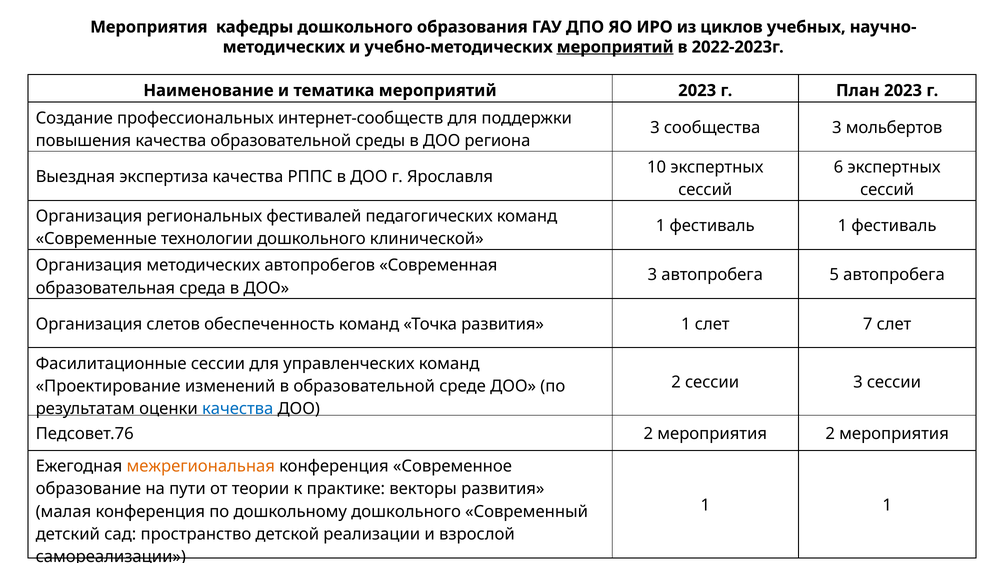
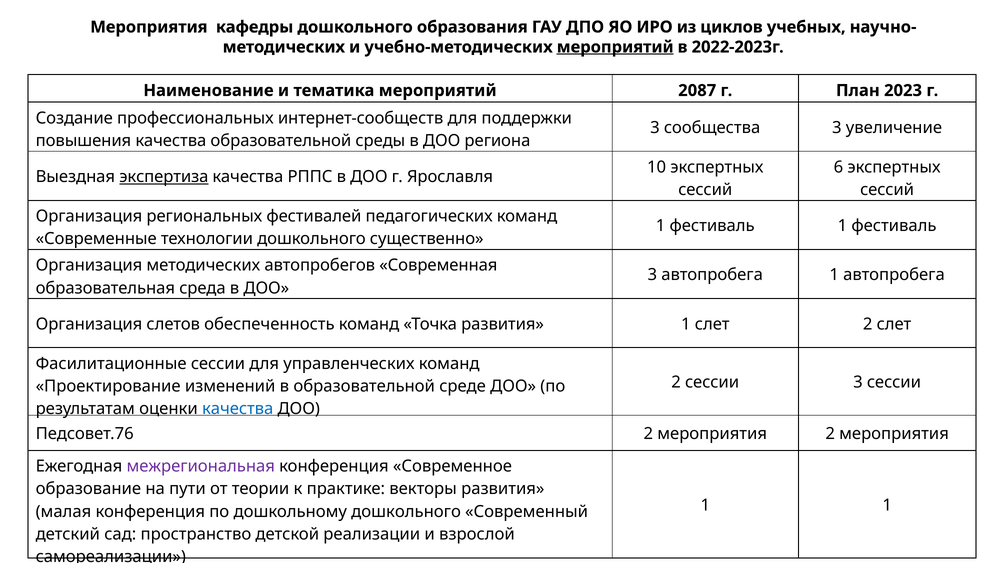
мероприятий 2023: 2023 -> 2087
мольбертов: мольбертов -> увеличение
экспертиза underline: none -> present
клинической: клинической -> существенно
автопробега 5: 5 -> 1
слет 7: 7 -> 2
межрегиональная colour: orange -> purple
